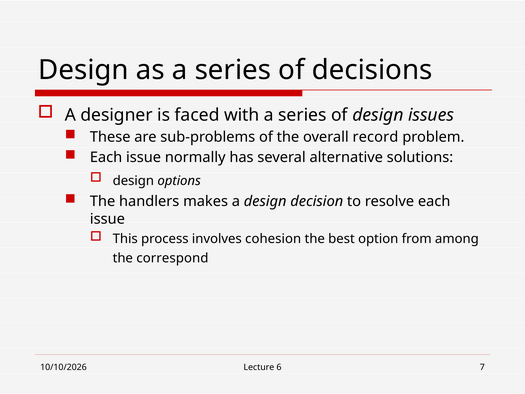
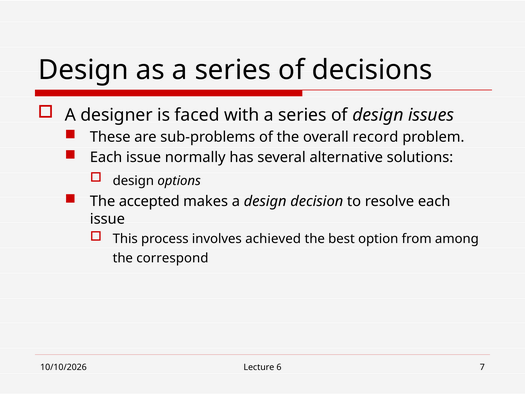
handlers: handlers -> accepted
cohesion: cohesion -> achieved
